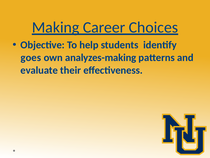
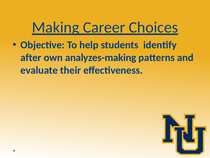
goes: goes -> after
